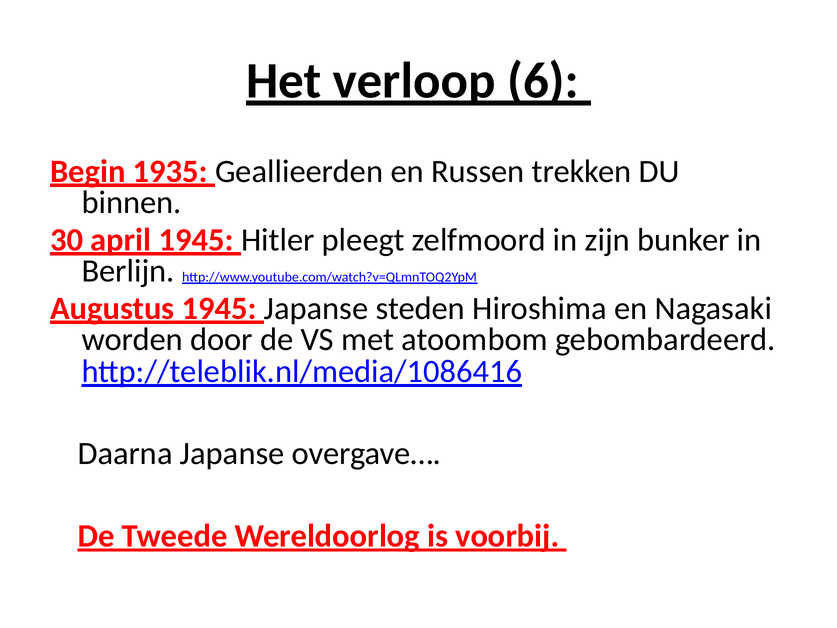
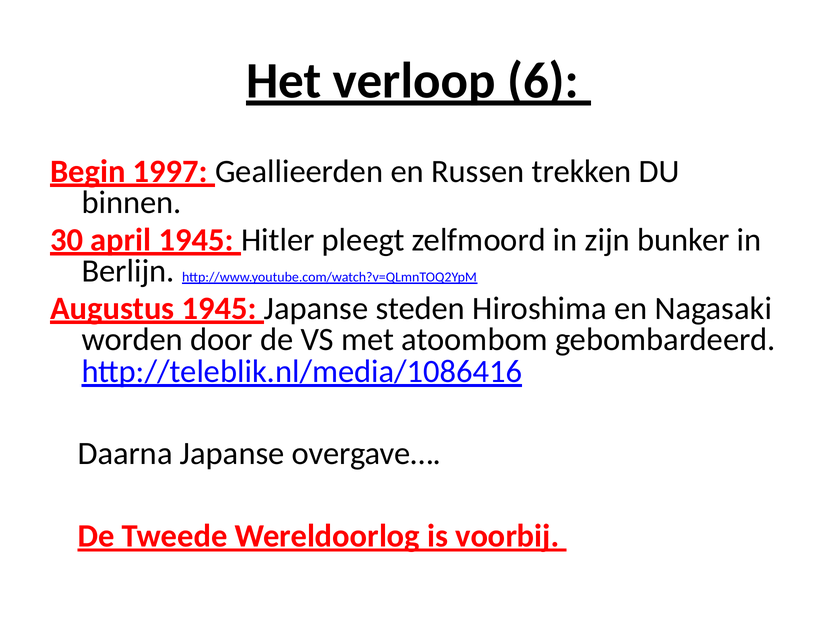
1935: 1935 -> 1997
